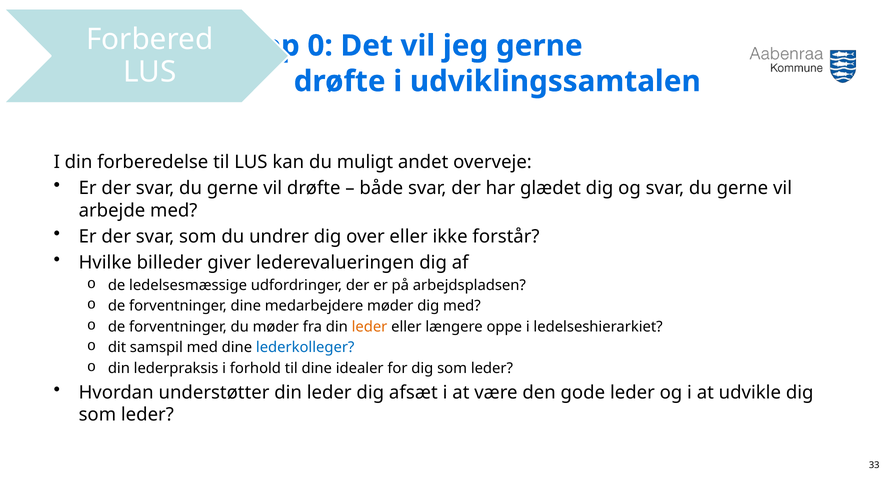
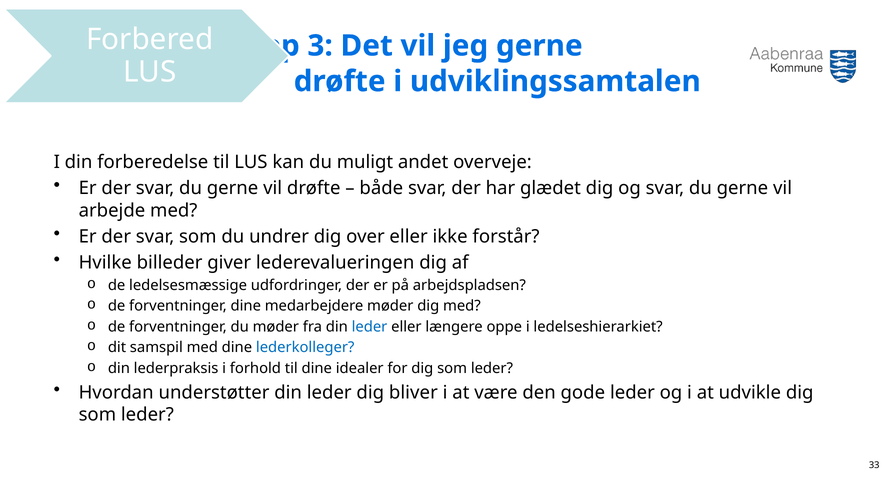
0: 0 -> 3
leder at (370, 327) colour: orange -> blue
afsæt: afsæt -> bliver
